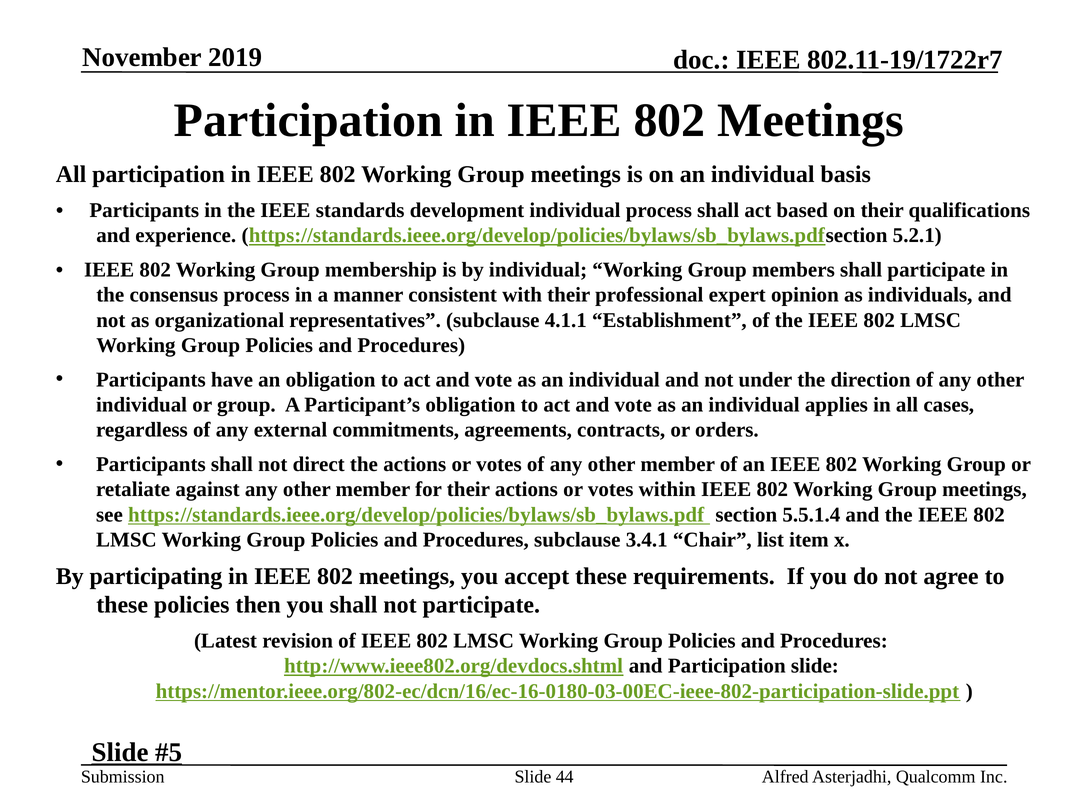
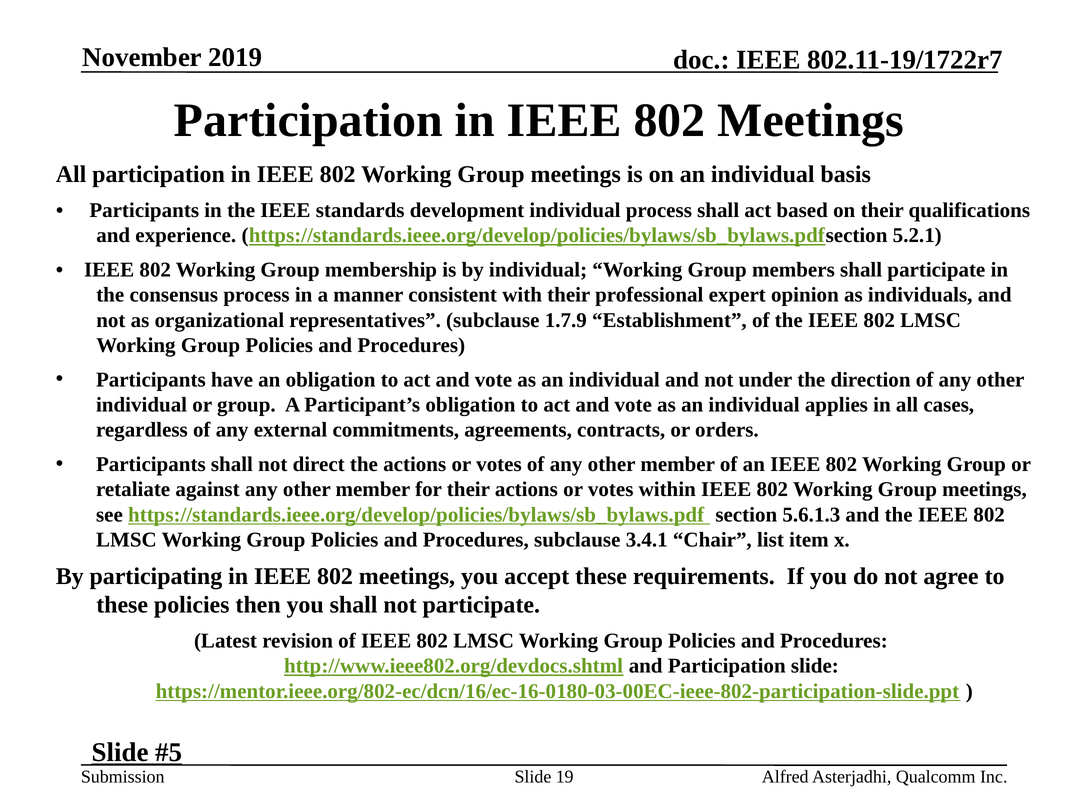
4.1.1: 4.1.1 -> 1.7.9
5.5.1.4: 5.5.1.4 -> 5.6.1.3
44: 44 -> 19
